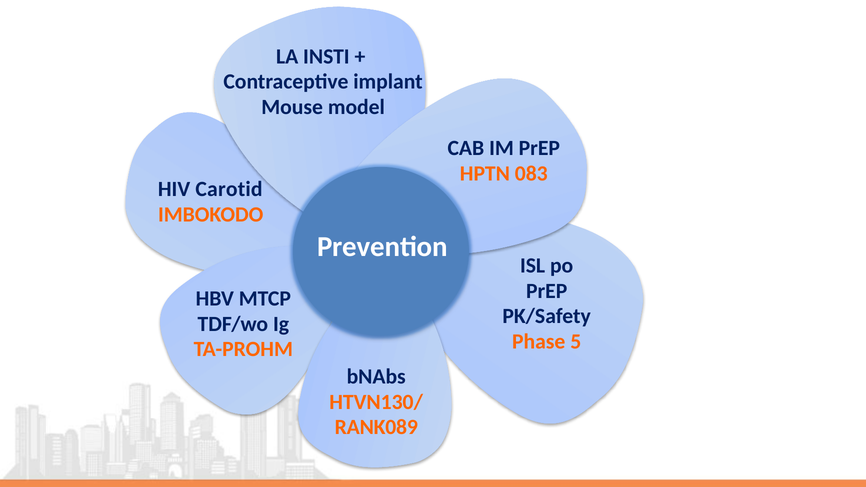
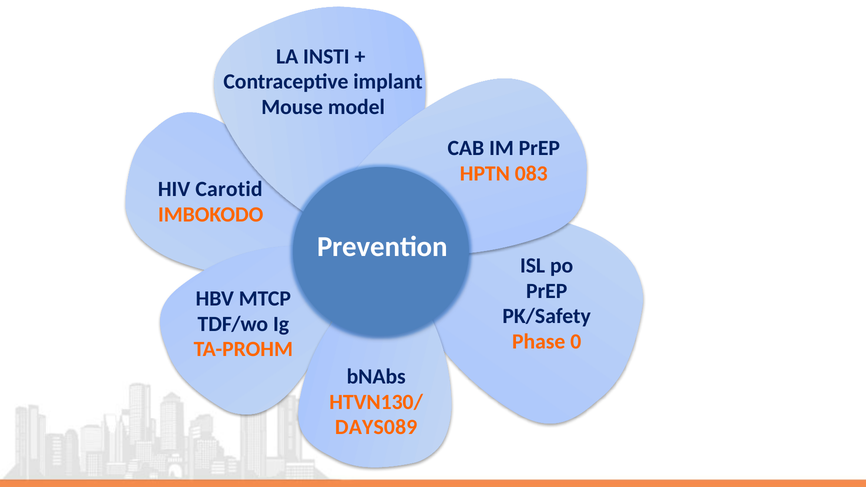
5: 5 -> 0
RANK089: RANK089 -> DAYS089
